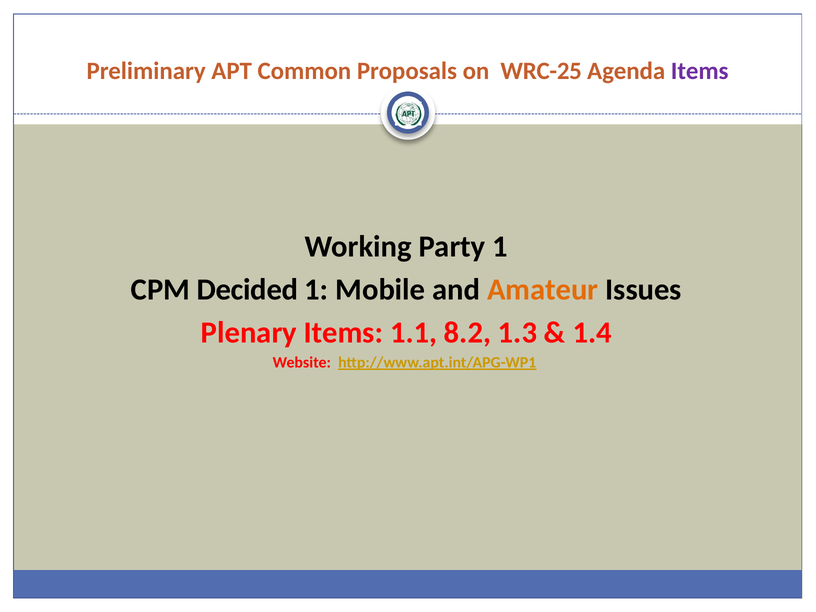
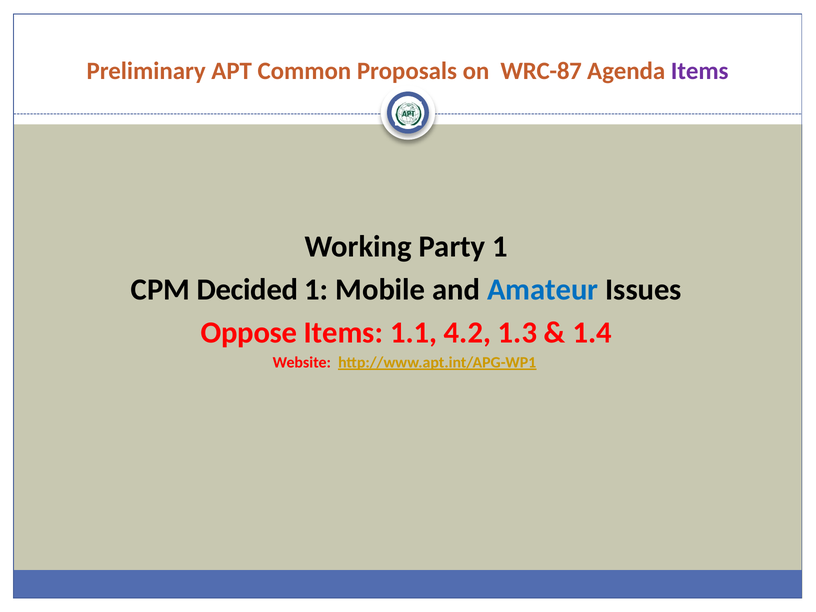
WRC-25: WRC-25 -> WRC-87
Amateur colour: orange -> blue
Plenary: Plenary -> Oppose
8.2: 8.2 -> 4.2
